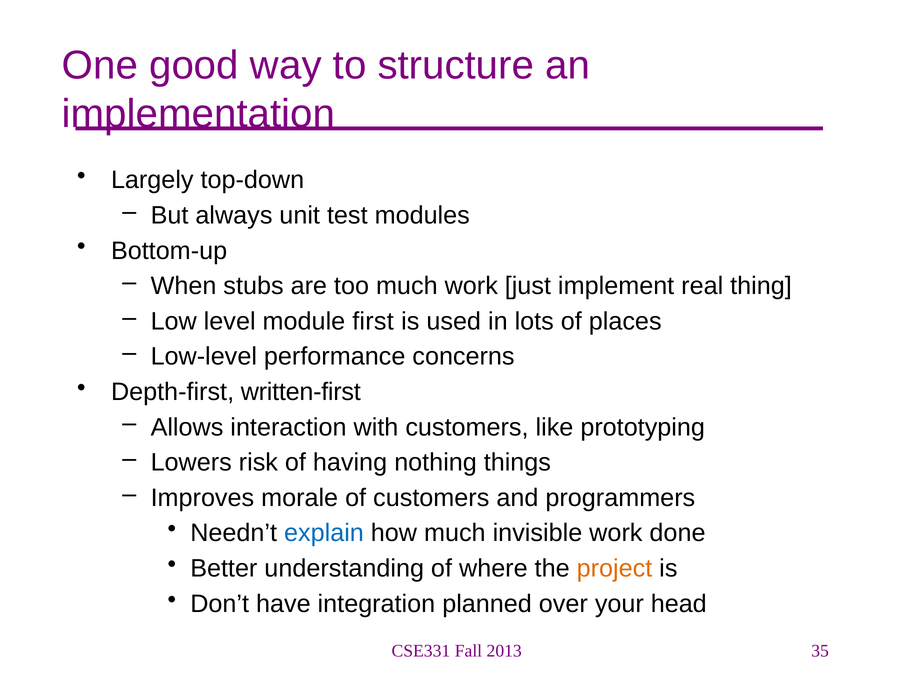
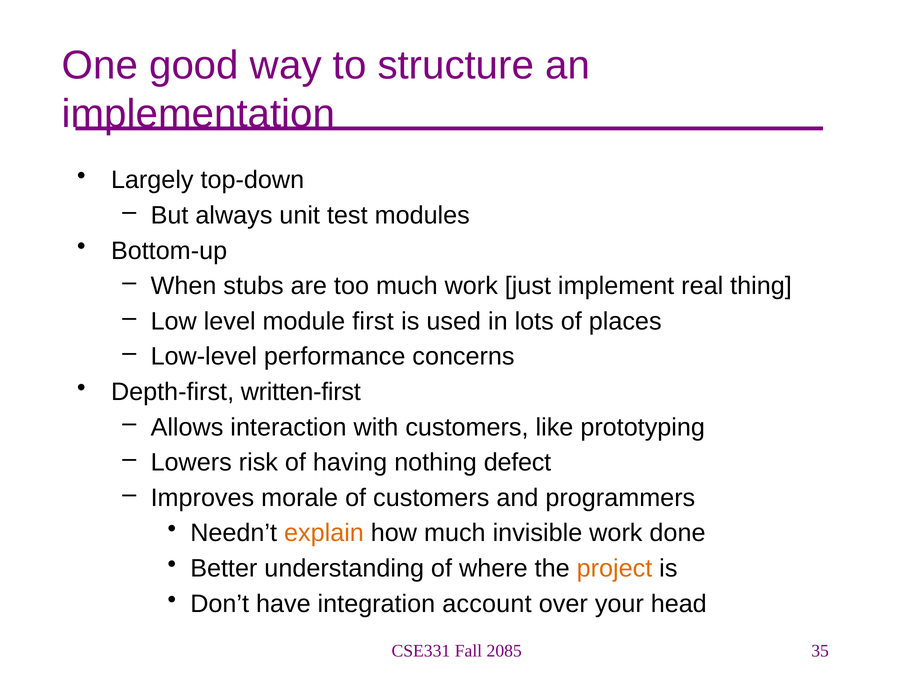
things: things -> defect
explain colour: blue -> orange
planned: planned -> account
2013: 2013 -> 2085
